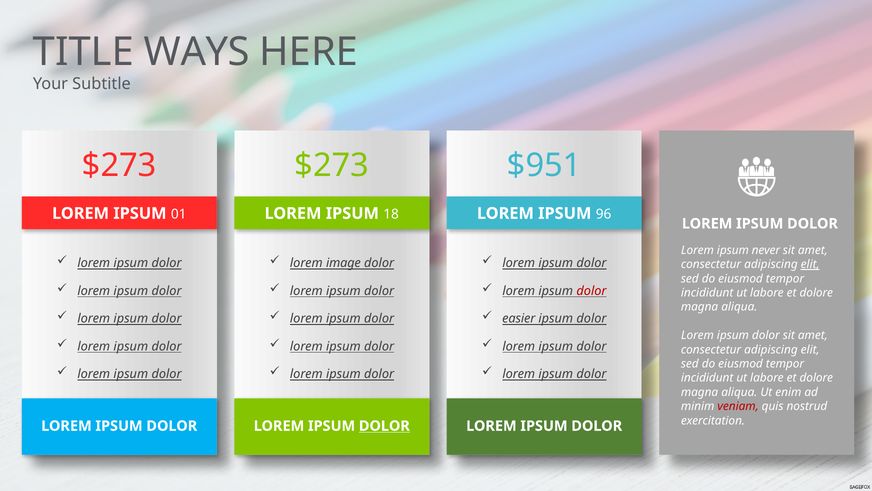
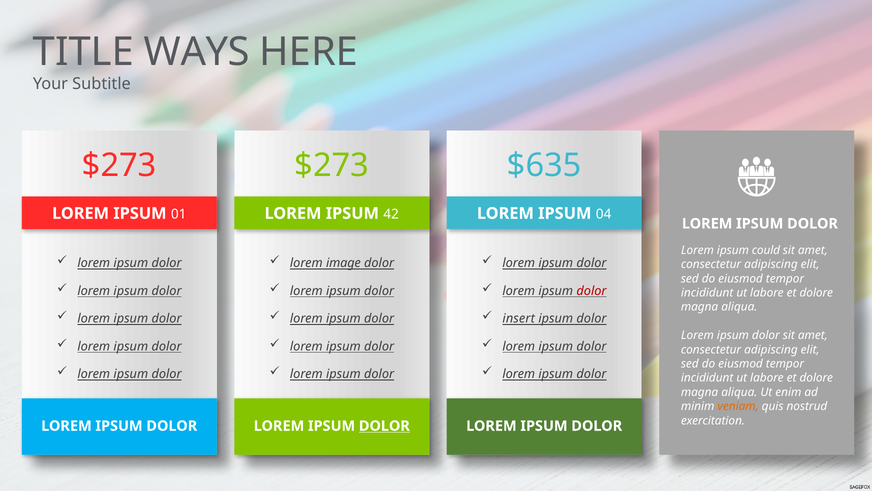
$951: $951 -> $635
18: 18 -> 42
96: 96 -> 04
never: never -> could
elit at (810, 264) underline: present -> none
easier: easier -> insert
veniam colour: red -> orange
